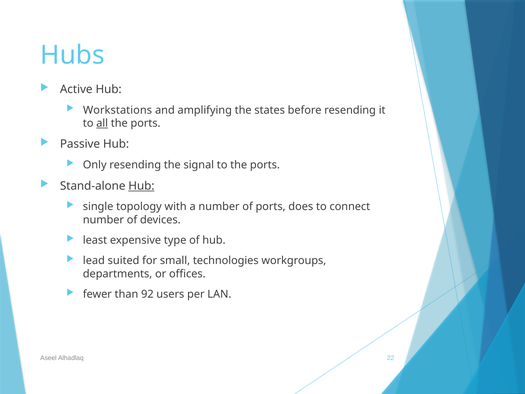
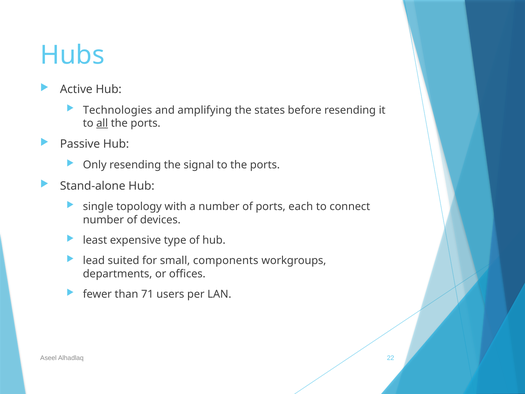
Workstations: Workstations -> Technologies
Hub at (141, 186) underline: present -> none
does: does -> each
technologies: technologies -> components
92: 92 -> 71
